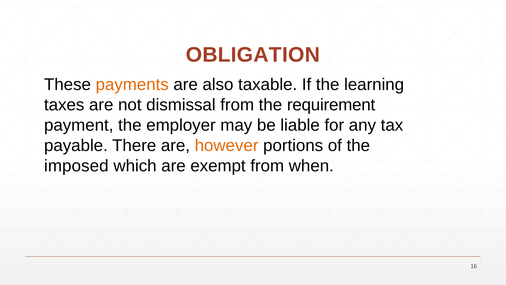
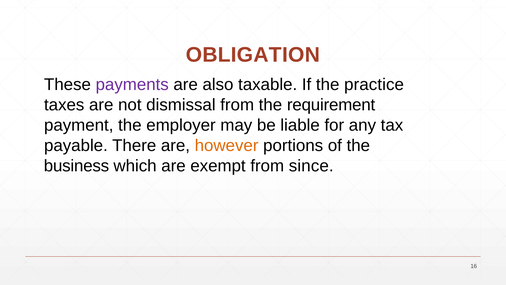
payments colour: orange -> purple
learning: learning -> practice
imposed: imposed -> business
when: when -> since
